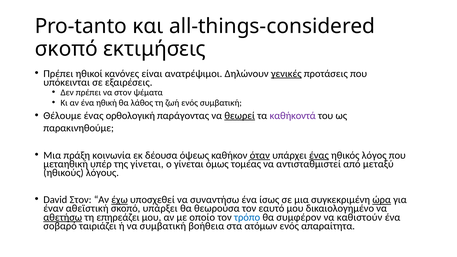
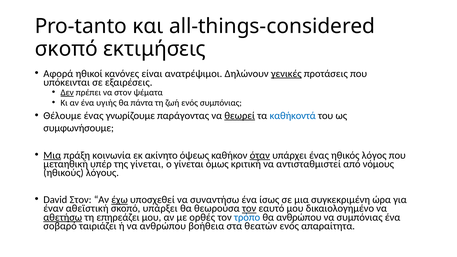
Πρέπει at (58, 74): Πρέπει -> Αφορά
Δεν underline: none -> present
ηθική: ηθική -> υγιής
λάθος: λάθος -> πάντα
ενός συμβατική: συμβατική -> συμπόνιας
ορθολογική: ορθολογική -> γνωρίζουμε
καθήκοντά colour: purple -> blue
παρακινηθούμε: παρακινηθούμε -> συμφωνήσουμε
Μια at (52, 155) underline: none -> present
δέουσα: δέουσα -> ακίνητο
ένας at (319, 155) underline: present -> none
τομέας: τομέας -> κριτική
μεταξύ: μεταξύ -> νόμους
ώρα underline: present -> none
τον at (249, 209) underline: none -> present
οποίο: οποίο -> ορθές
θα συμφέρον: συμφέρον -> ανθρώπου
να καθιστούν: καθιστούν -> συμπόνιας
να συμβατική: συμβατική -> ανθρώπου
ατόμων: ατόμων -> θεατών
